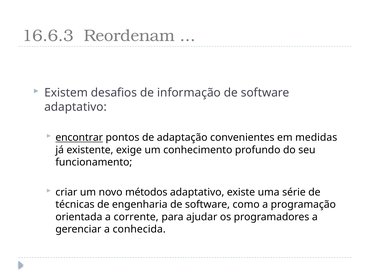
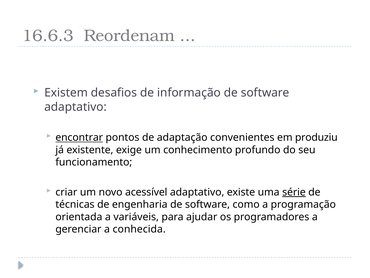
medidas: medidas -> produziu
métodos: métodos -> acessível
série underline: none -> present
corrente: corrente -> variáveis
